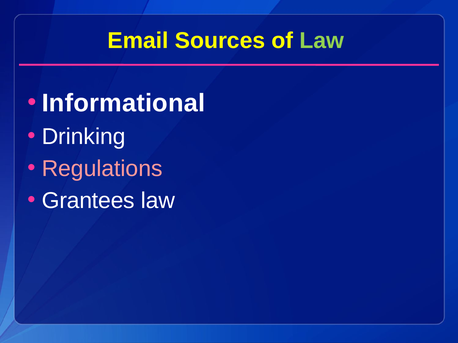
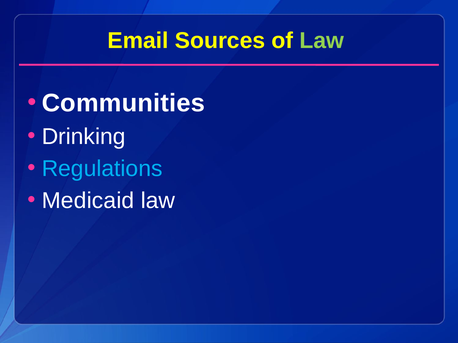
Informational: Informational -> Communities
Regulations colour: pink -> light blue
Grantees: Grantees -> Medicaid
